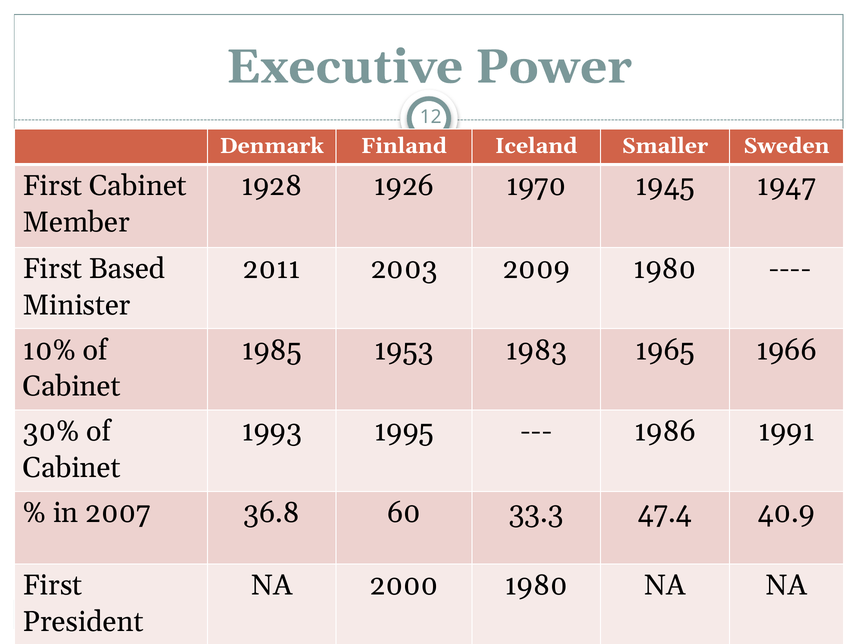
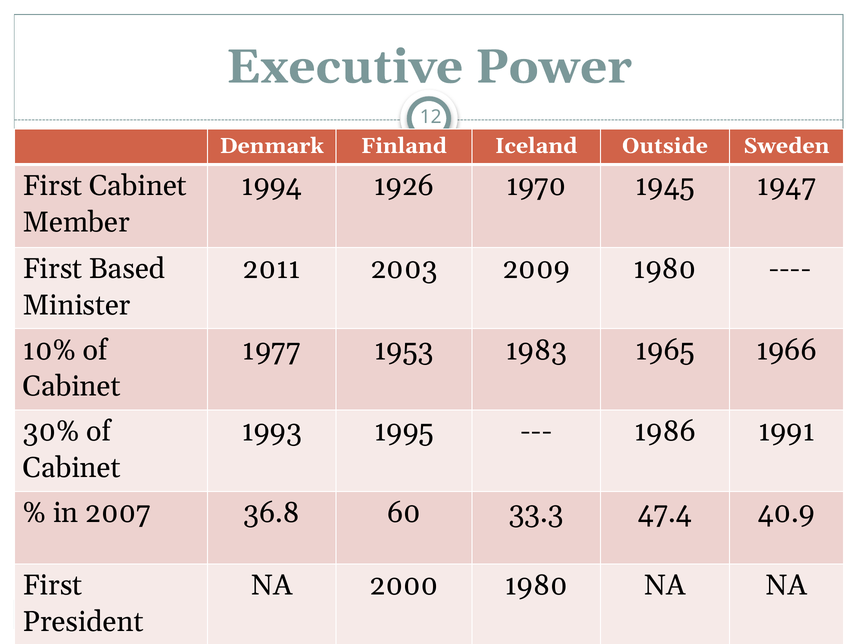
Smaller: Smaller -> Outside
1928: 1928 -> 1994
1985: 1985 -> 1977
